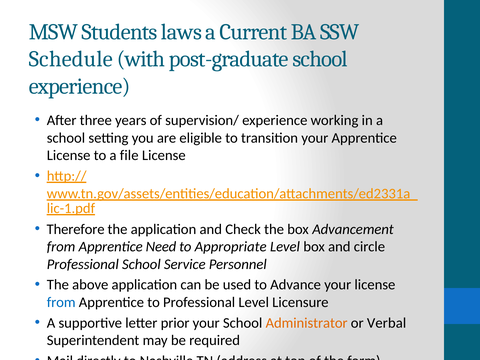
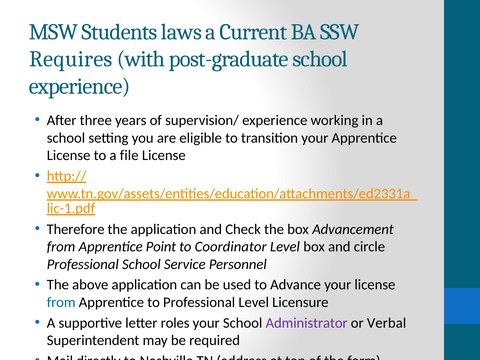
Schedule: Schedule -> Requires
Need: Need -> Point
Appropriate: Appropriate -> Coordinator
prior: prior -> roles
Administrator colour: orange -> purple
